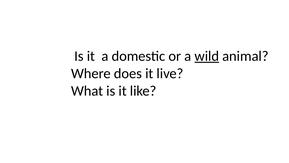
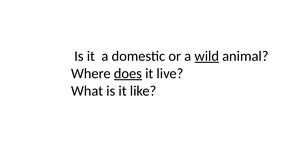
does underline: none -> present
